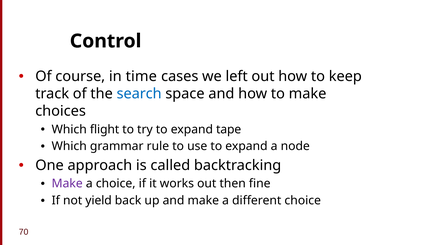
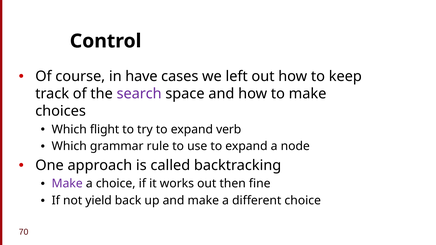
time: time -> have
search colour: blue -> purple
tape: tape -> verb
